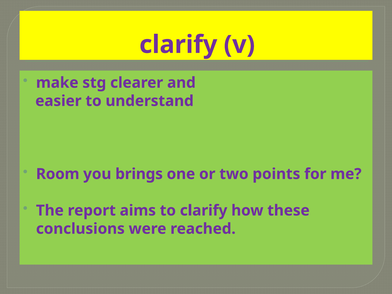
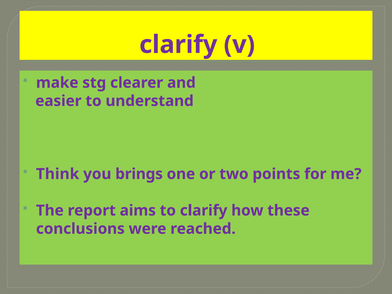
Room: Room -> Think
